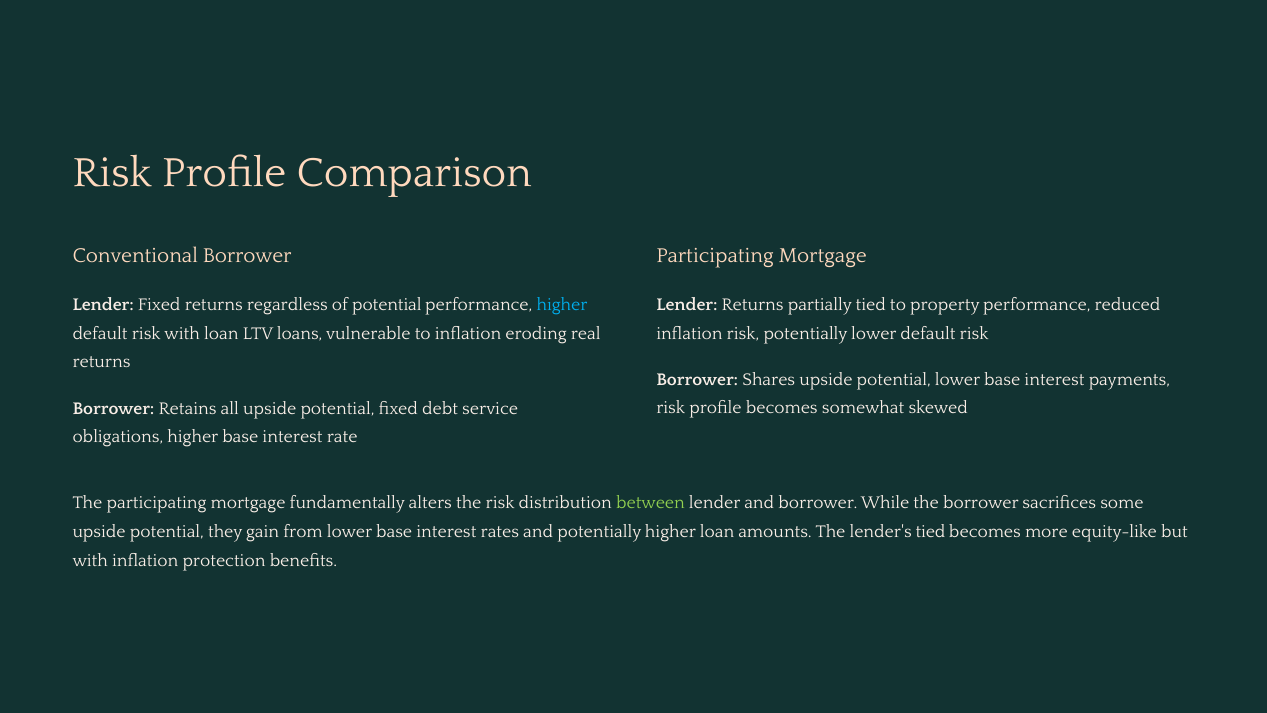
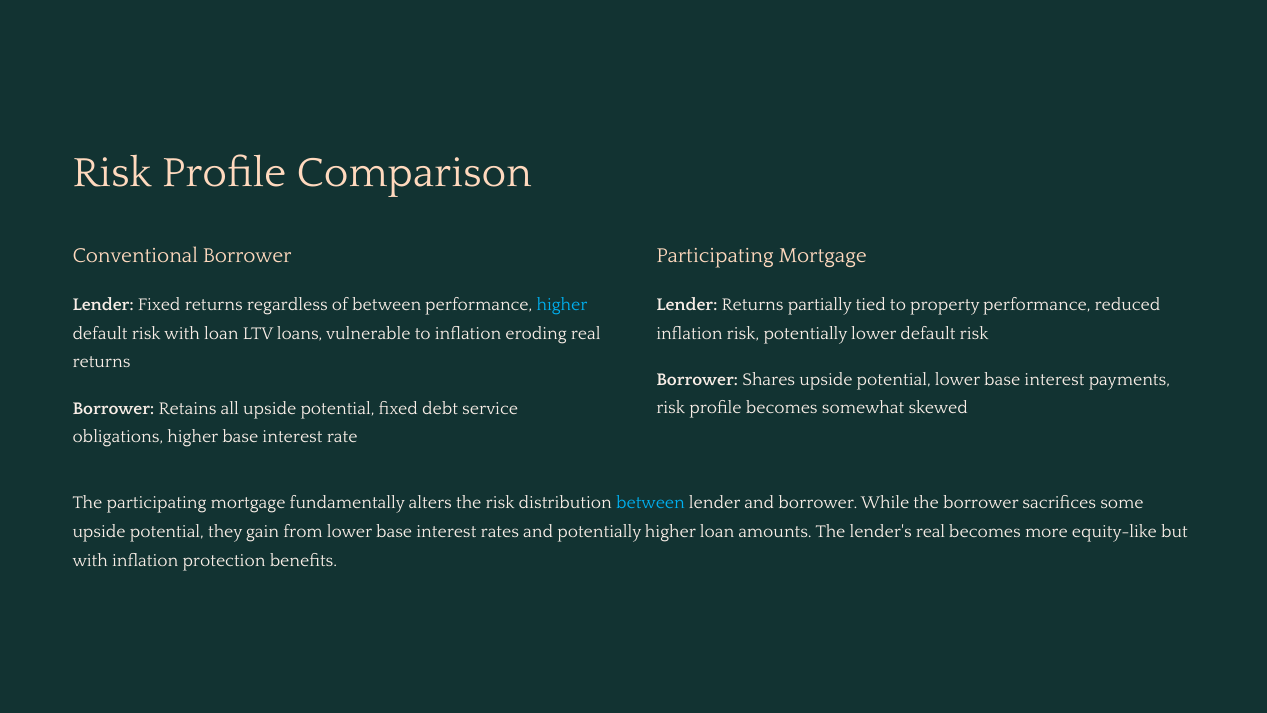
of potential: potential -> between
between at (650, 503) colour: light green -> light blue
lender's tied: tied -> real
